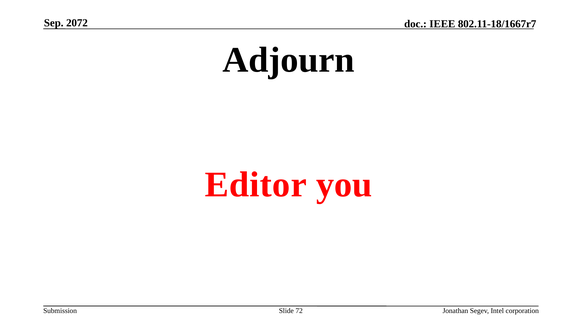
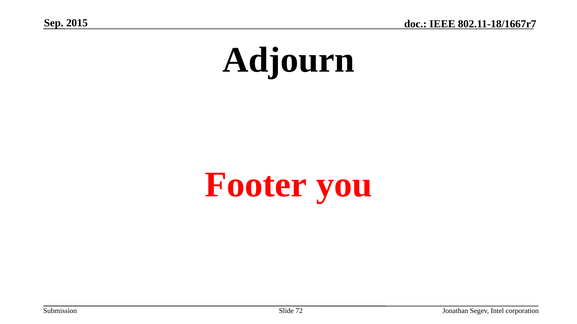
2072: 2072 -> 2015
Editor: Editor -> Footer
